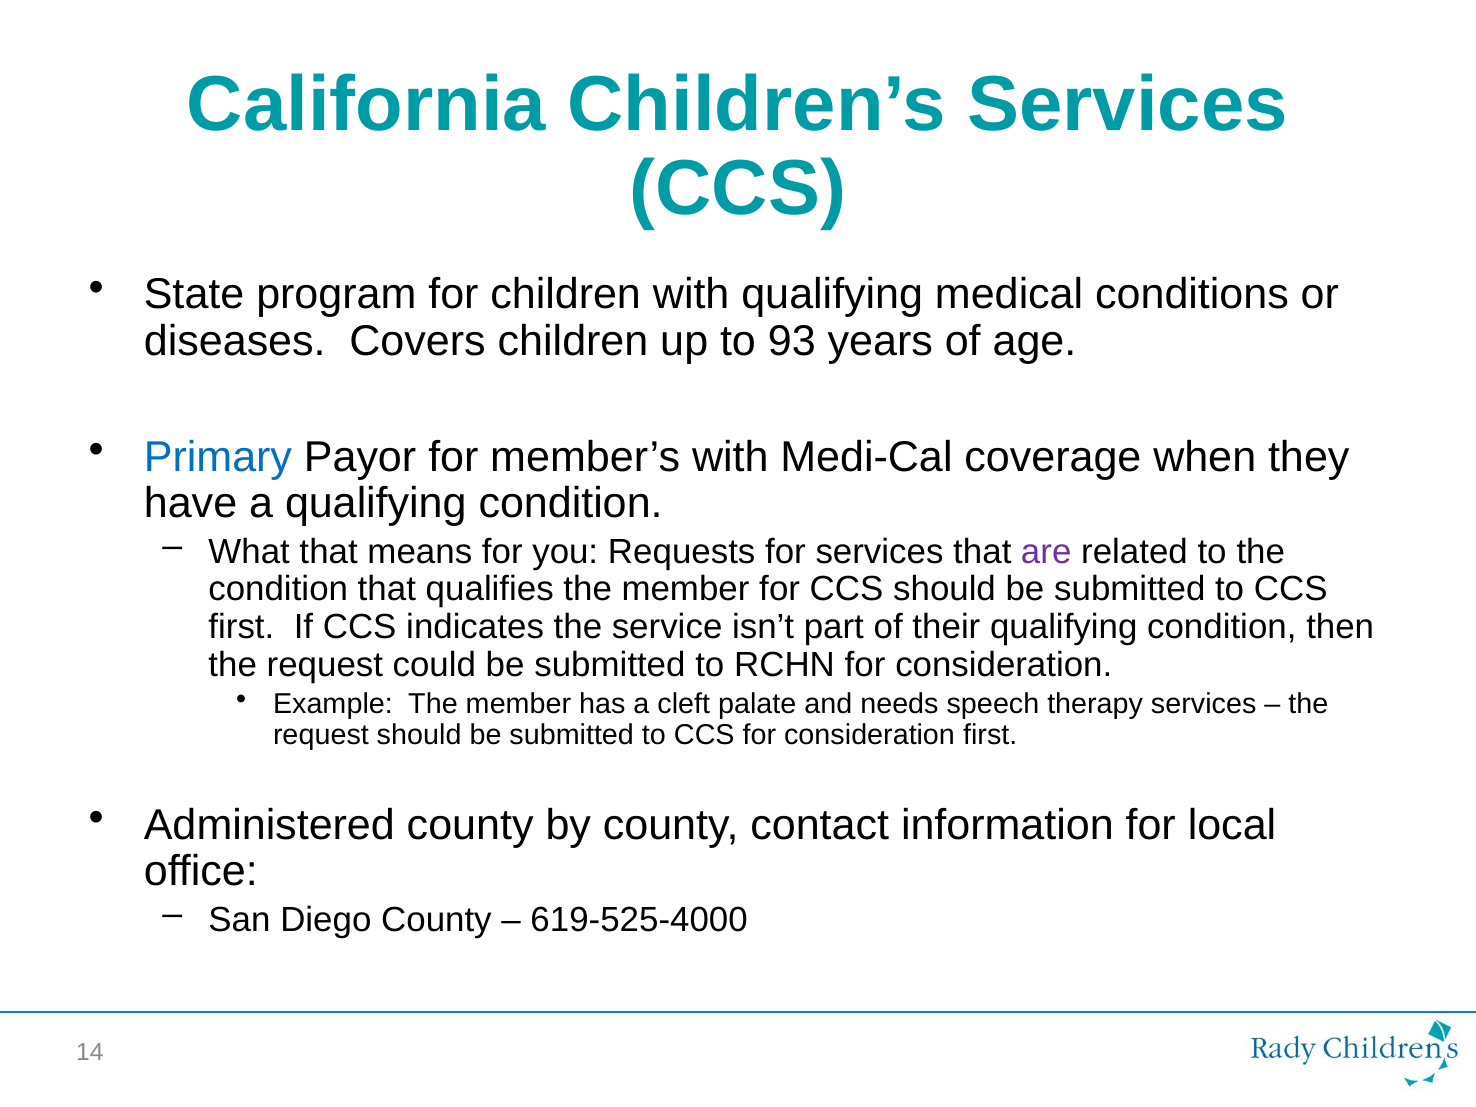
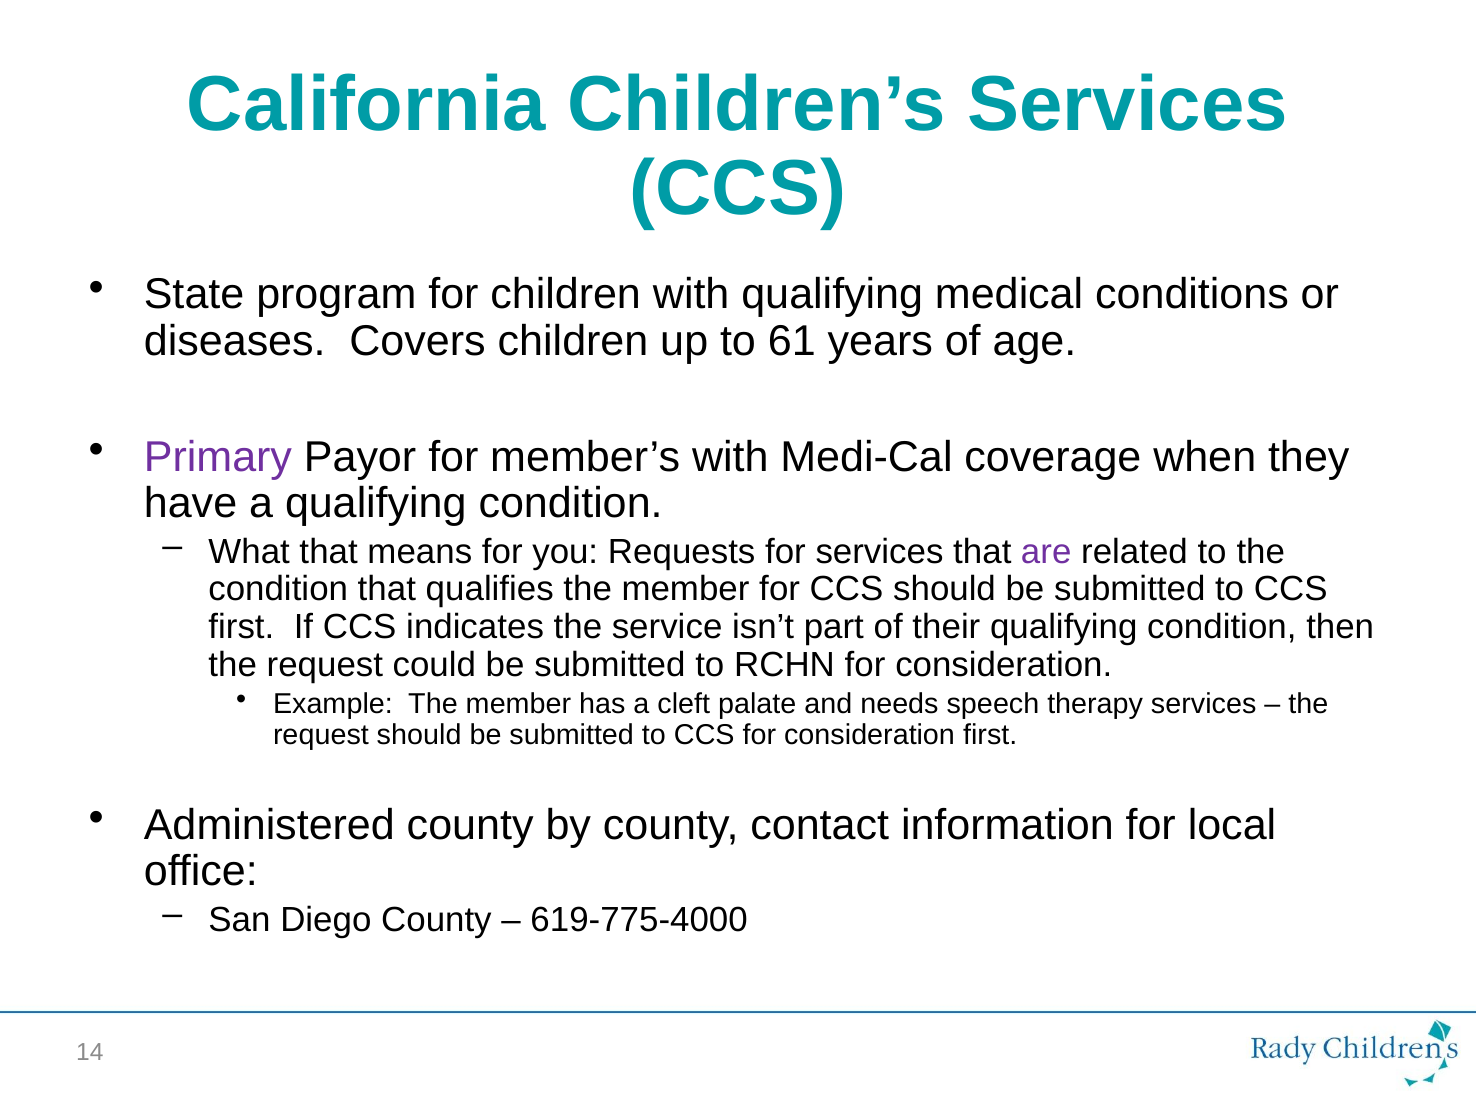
93: 93 -> 61
Primary colour: blue -> purple
619-525-4000: 619-525-4000 -> 619-775-4000
